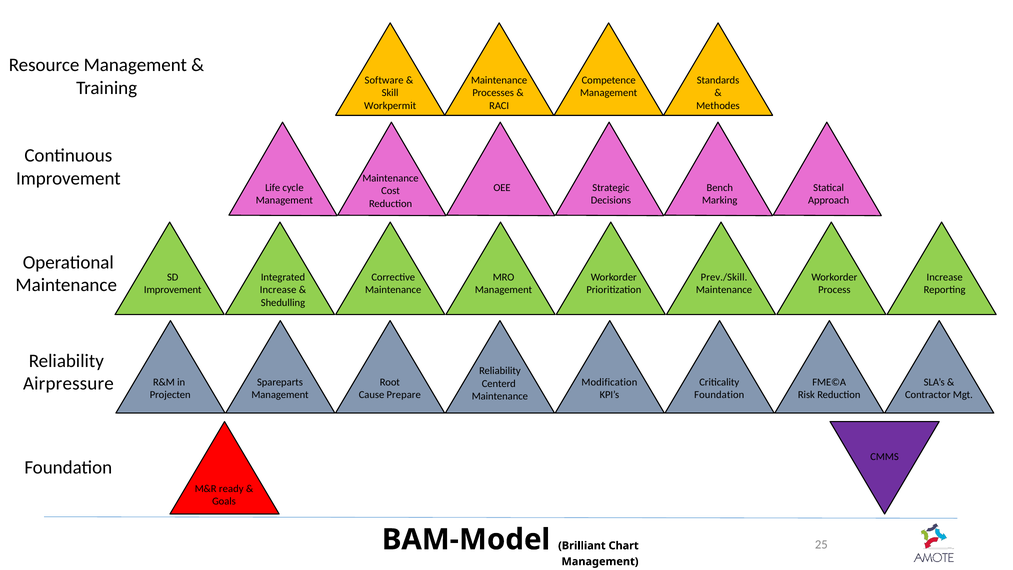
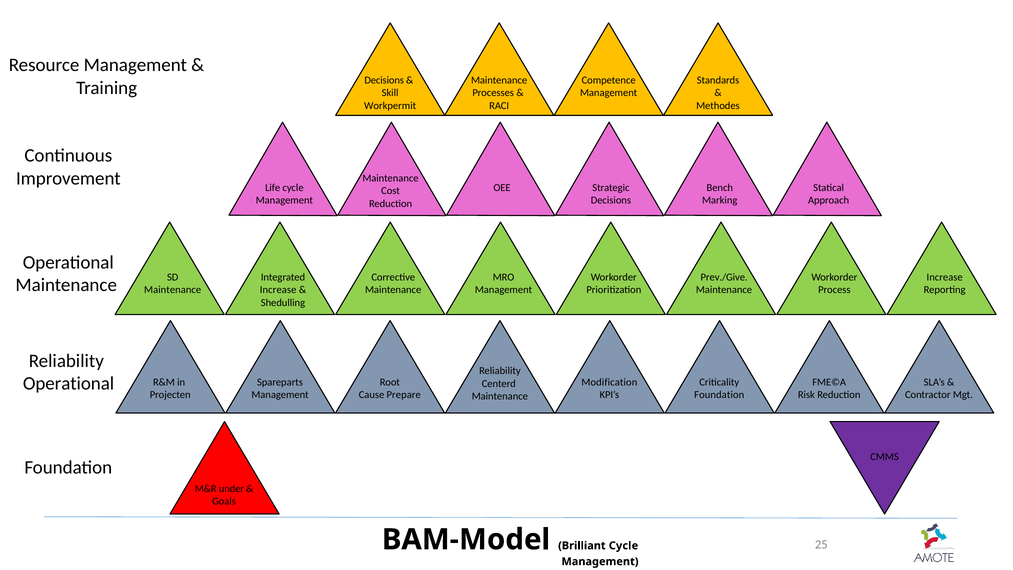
Software at (384, 80): Software -> Decisions
Prev./Skill: Prev./Skill -> Prev./Give
Improvement at (173, 290): Improvement -> Maintenance
Airpressure at (68, 383): Airpressure -> Operational
ready: ready -> under
Brilliant Chart: Chart -> Cycle
